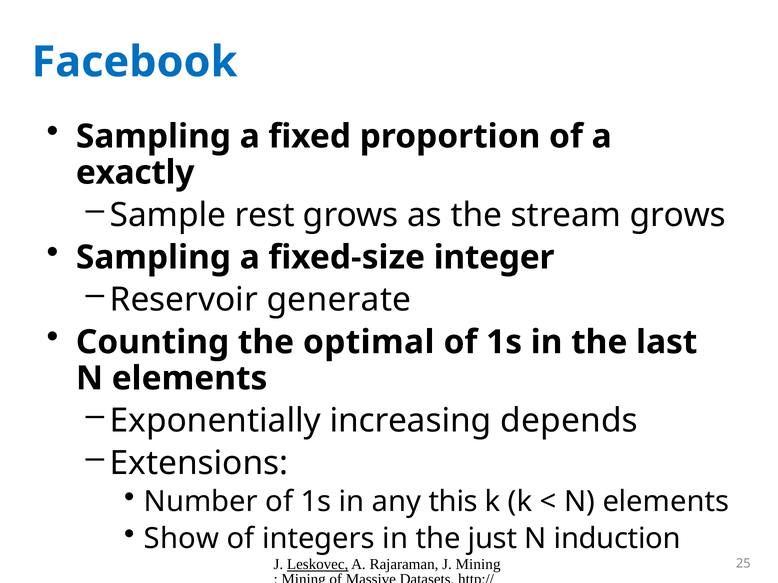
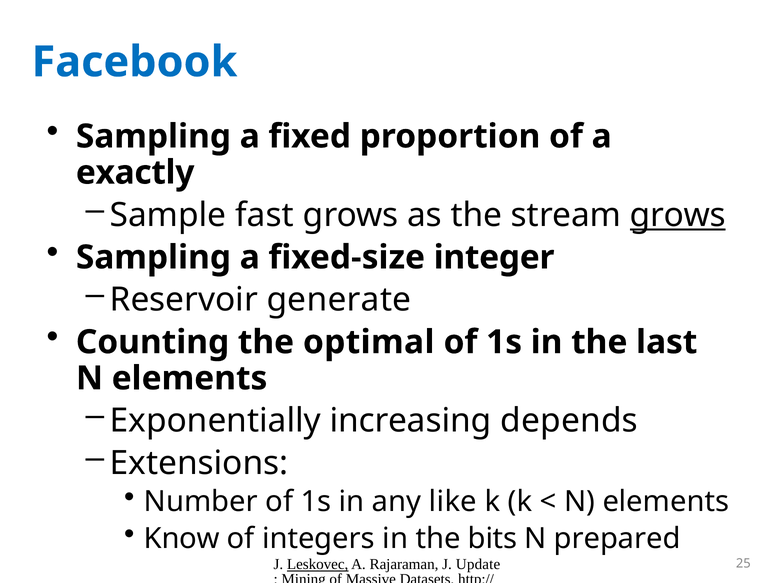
rest: rest -> fast
grows at (678, 215) underline: none -> present
this: this -> like
Show: Show -> Know
just: just -> bits
induction: induction -> prepared
J Mining: Mining -> Update
